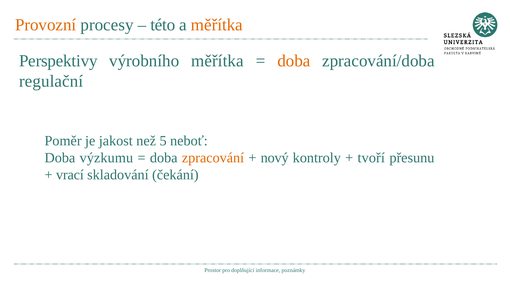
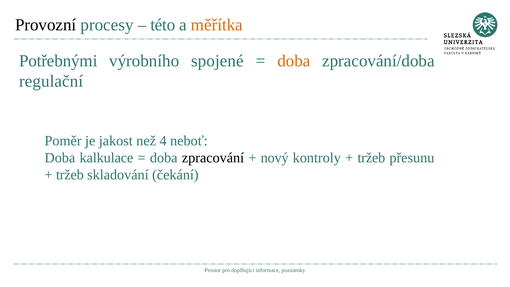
Provozní colour: orange -> black
Perspektivy: Perspektivy -> Potřebnými
výrobního měřítka: měřítka -> spojené
5: 5 -> 4
výzkumu: výzkumu -> kalkulace
zpracování colour: orange -> black
tvoří at (371, 158): tvoří -> tržeb
vrací at (70, 175): vrací -> tržeb
